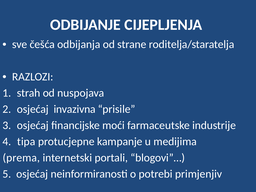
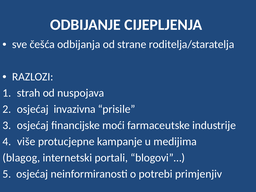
tipa: tipa -> više
prema: prema -> blagog
